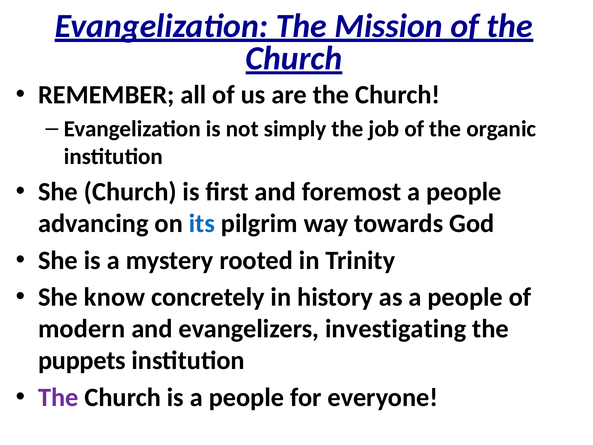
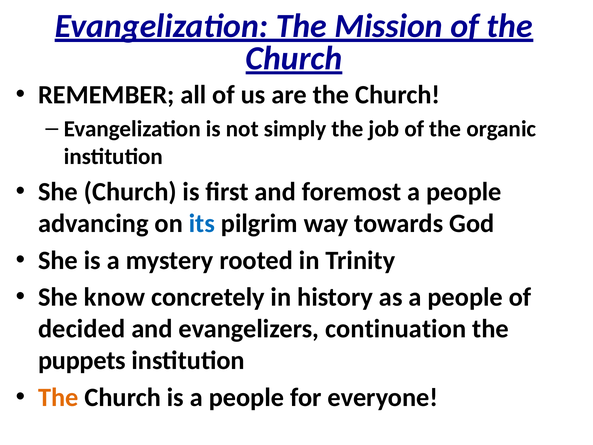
modern: modern -> decided
investigating: investigating -> continuation
The at (58, 397) colour: purple -> orange
